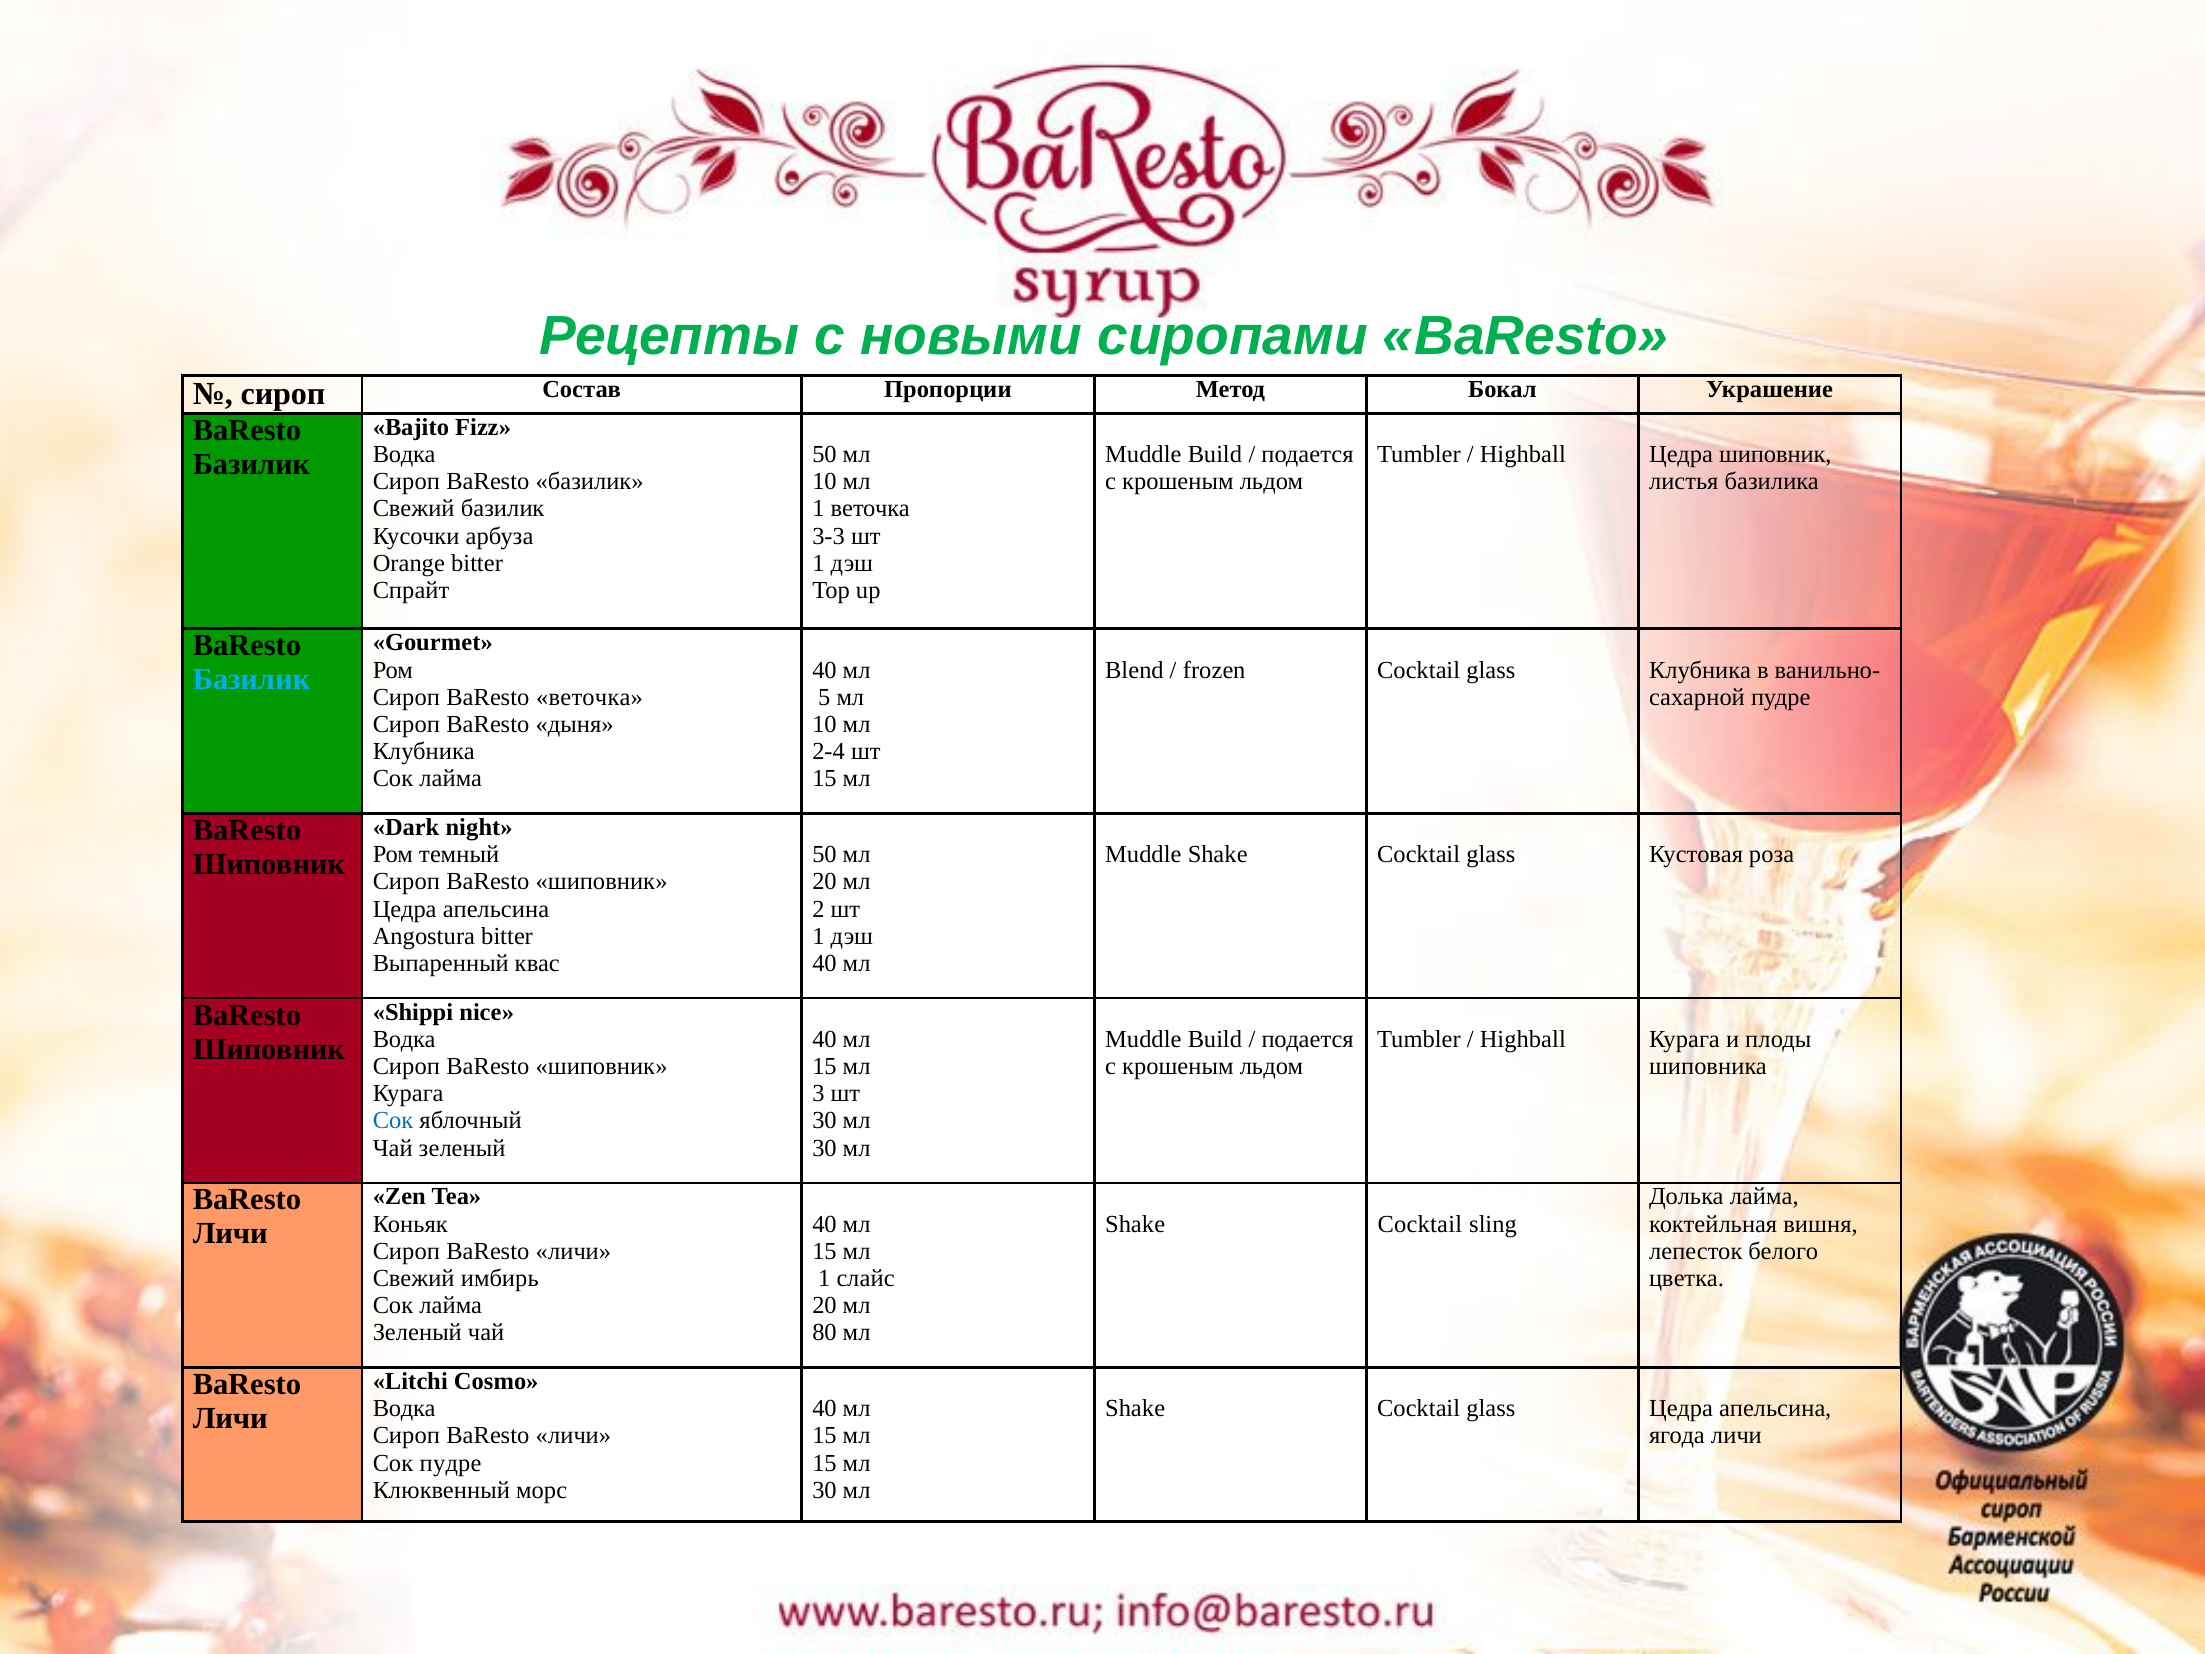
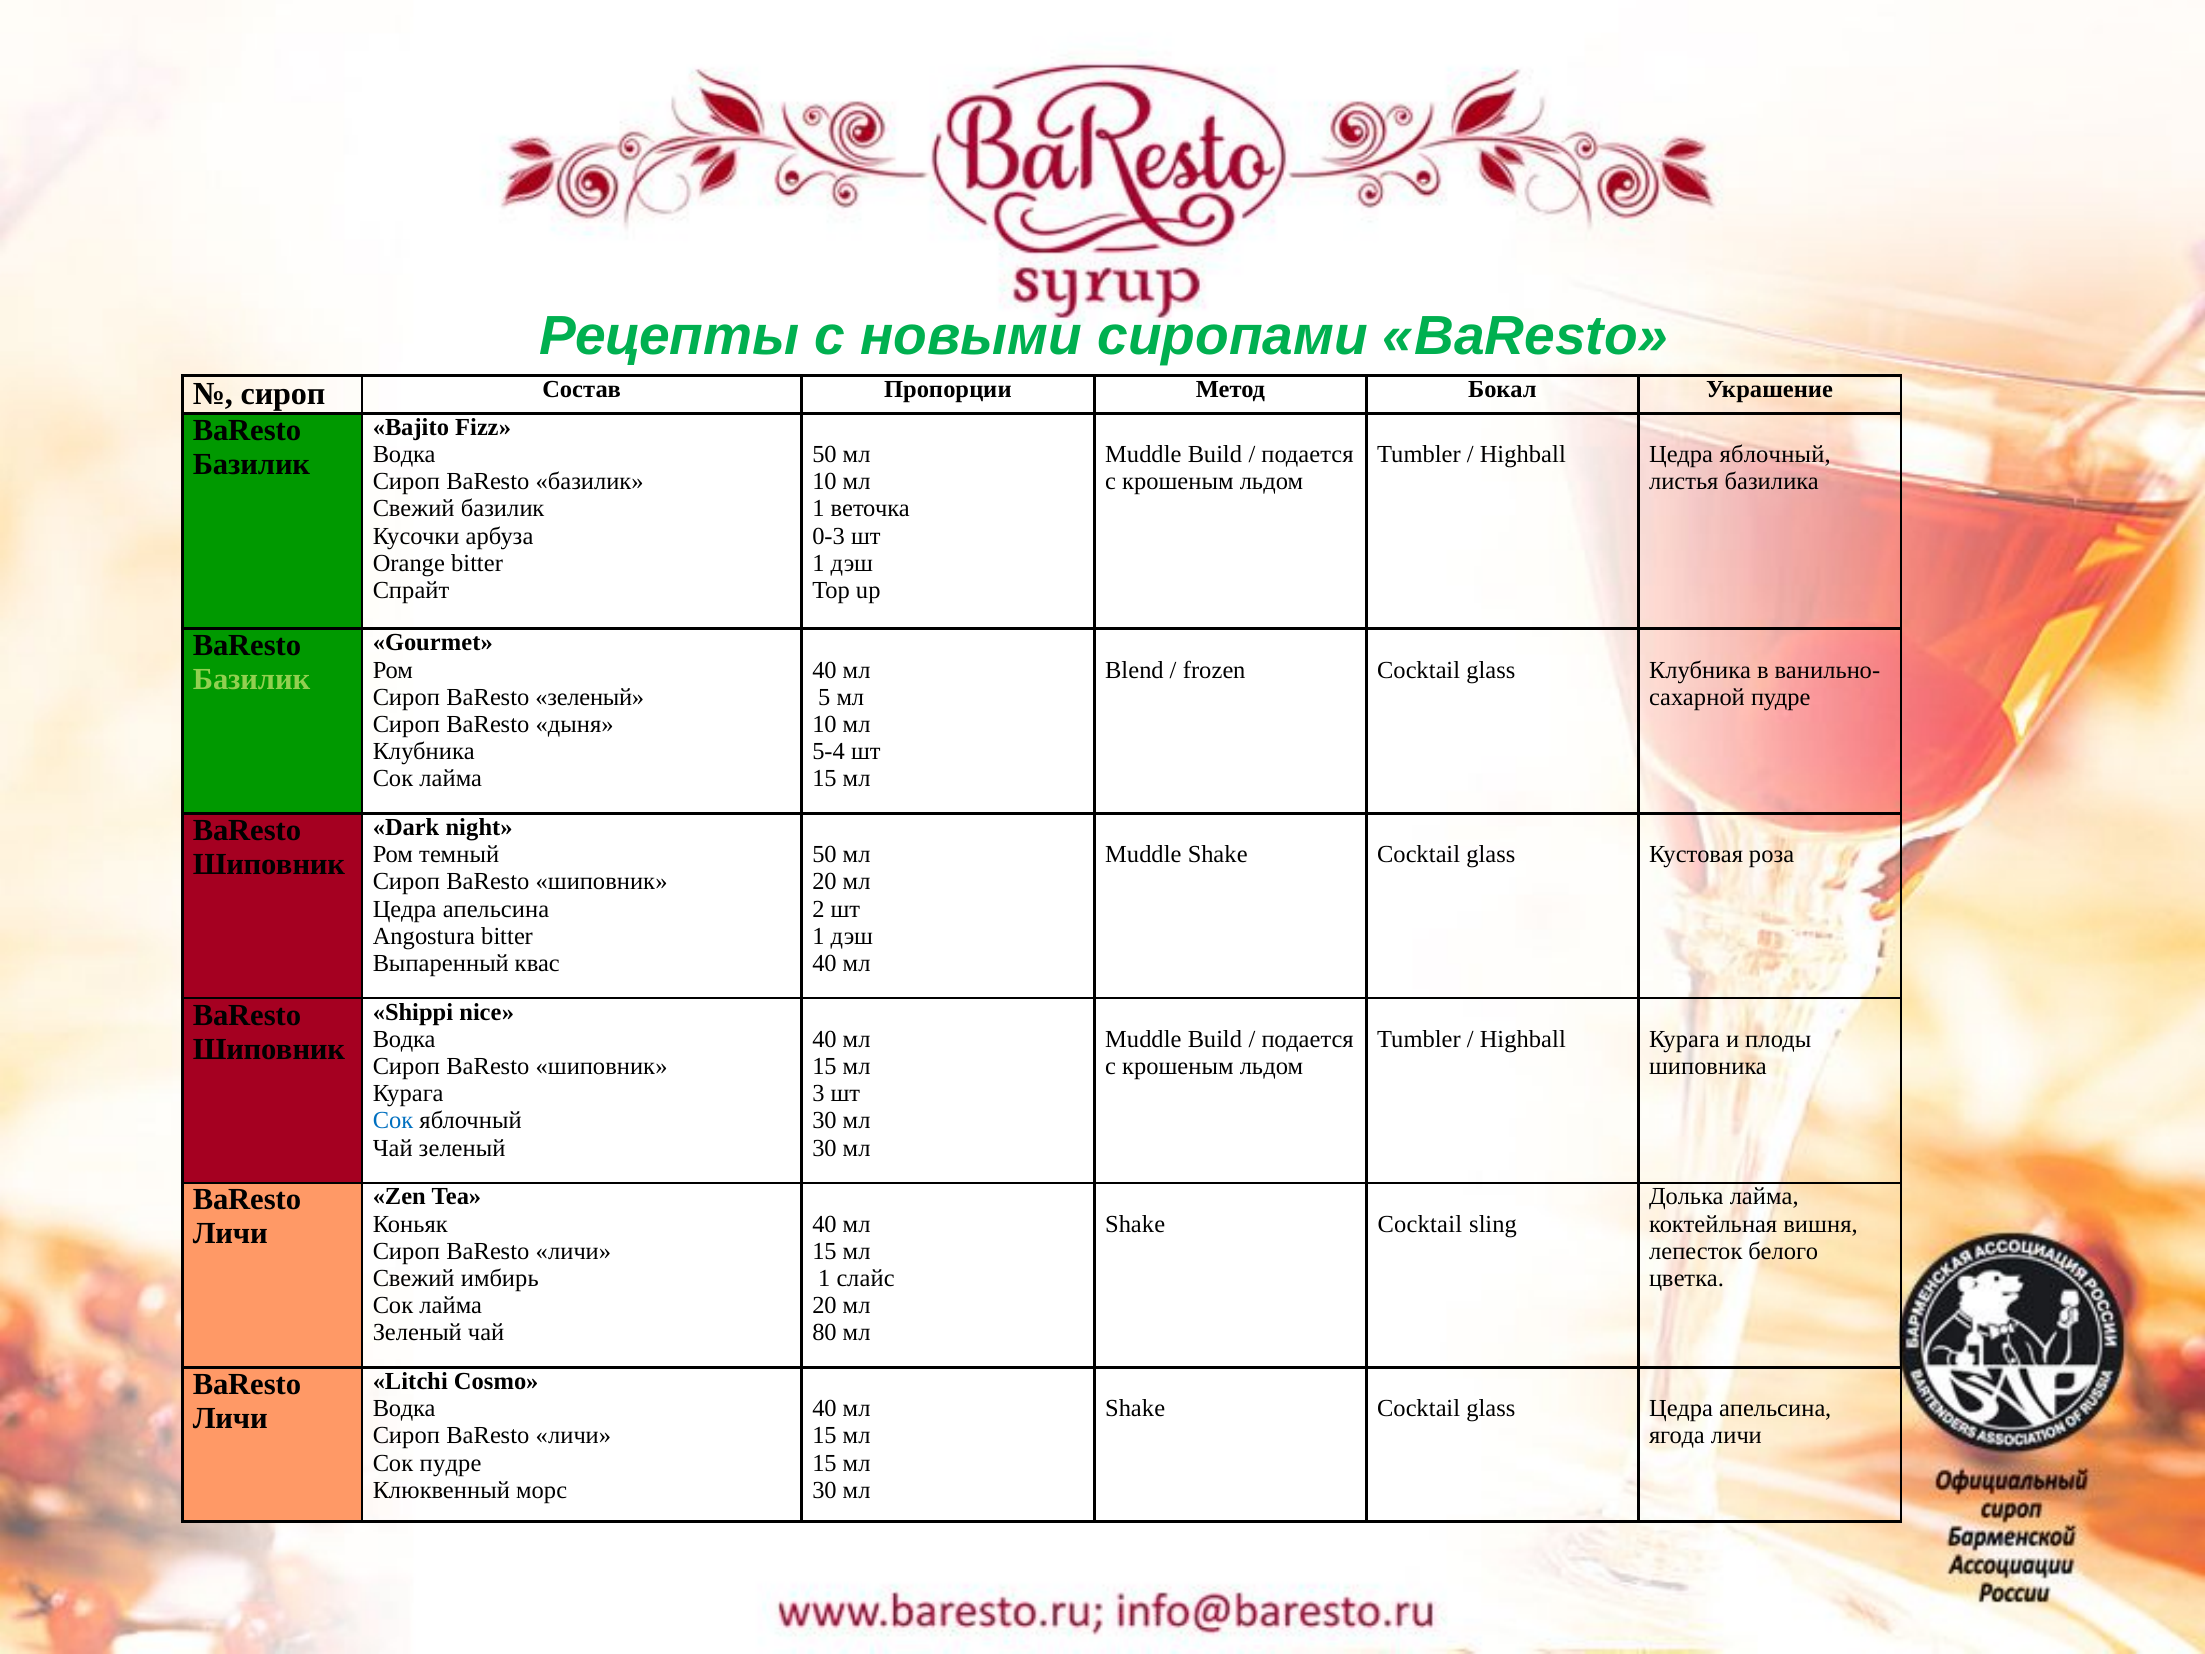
Цедра шиповник: шиповник -> яблочный
3-3: 3-3 -> 0-3
Базилик at (252, 680) colour: light blue -> light green
BaResto веточка: веточка -> зеленый
2-4: 2-4 -> 5-4
